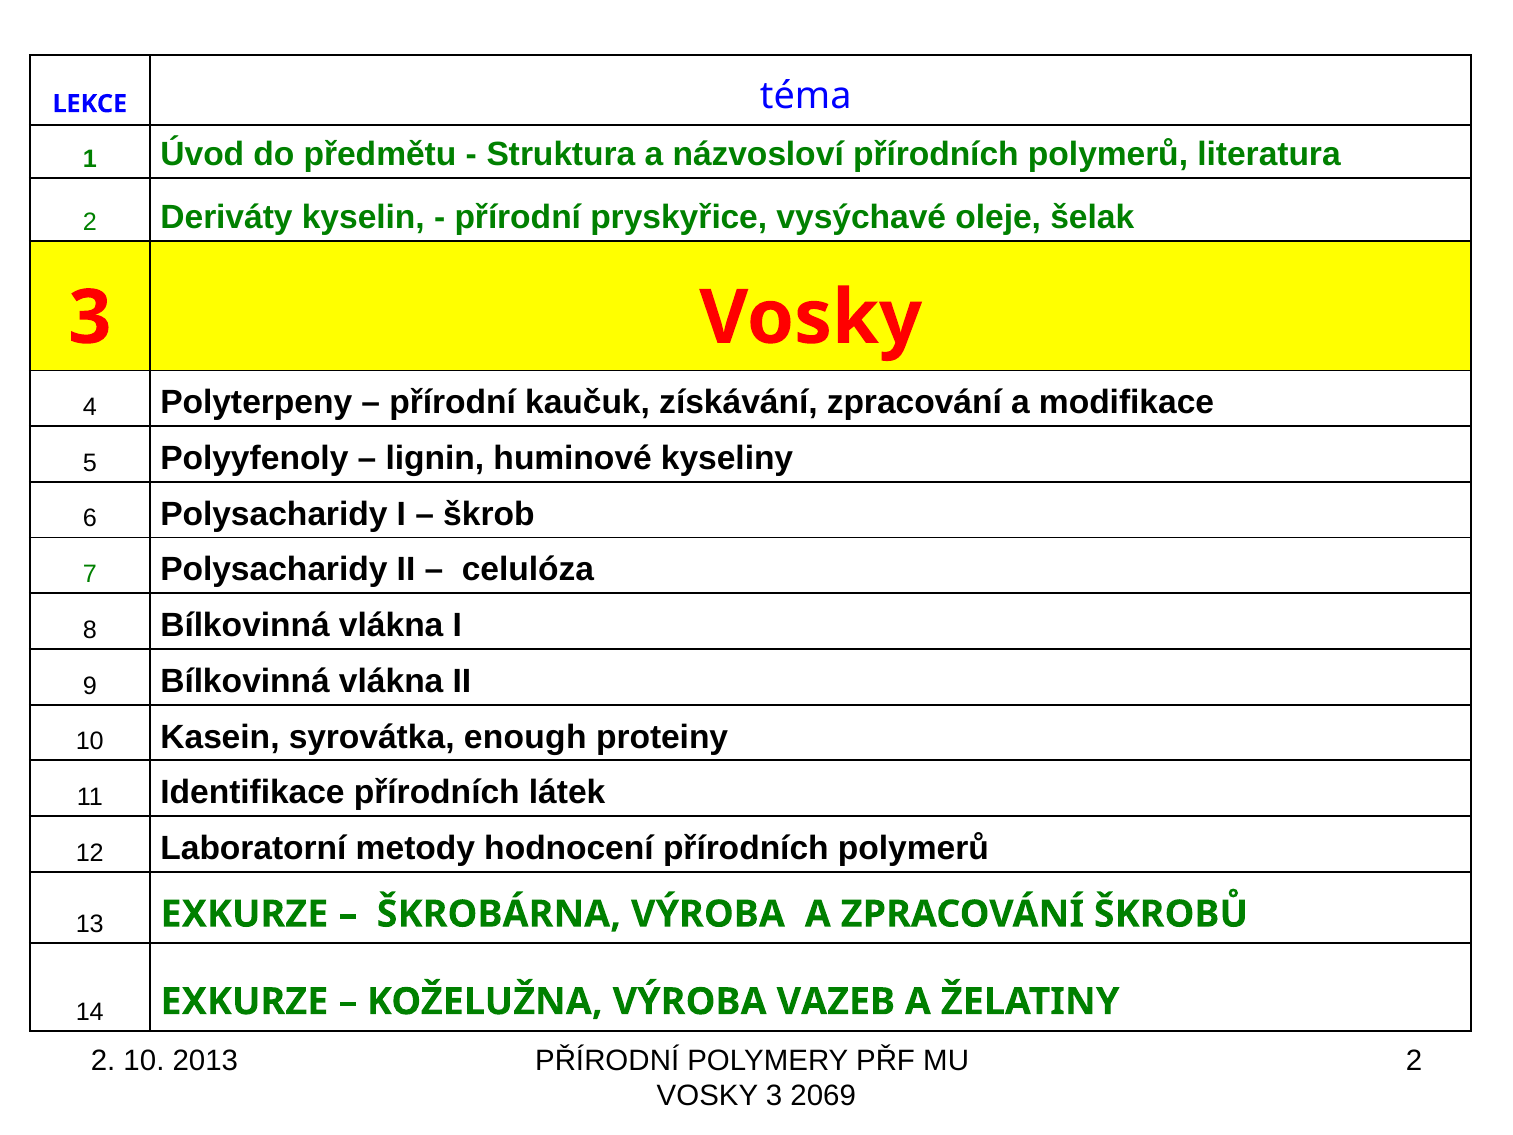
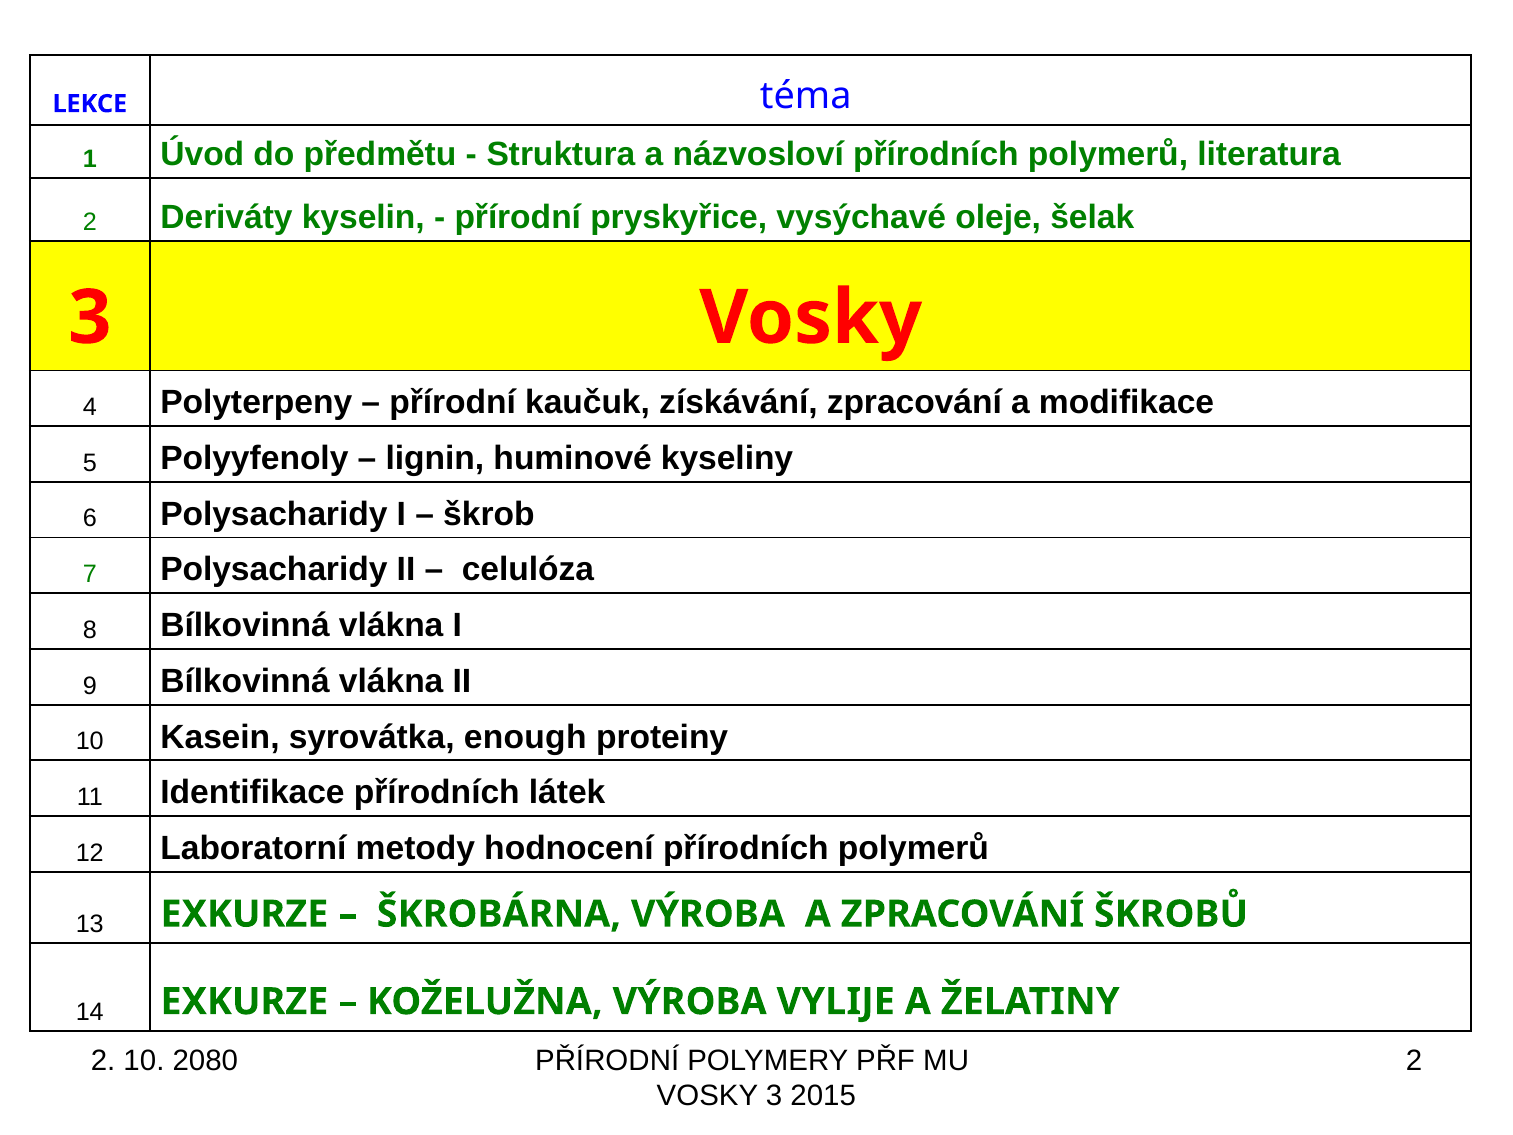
VAZEB: VAZEB -> VYLIJE
2013: 2013 -> 2080
2069: 2069 -> 2015
